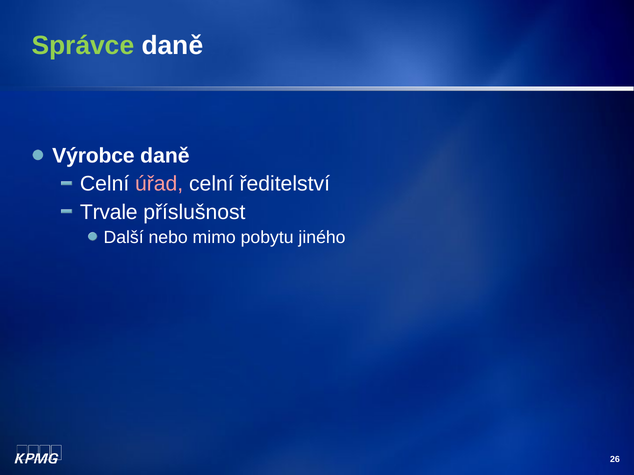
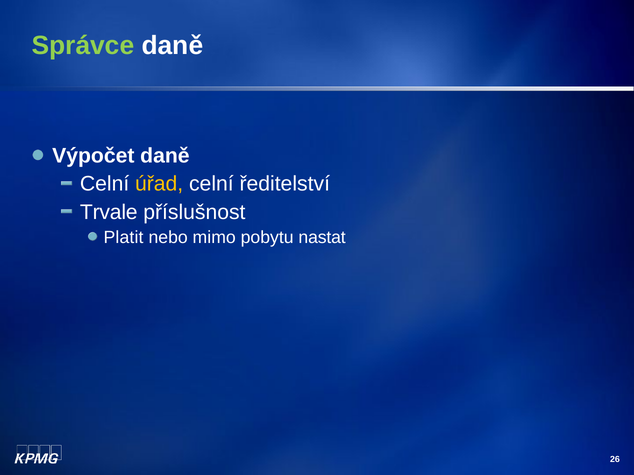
Výrobce: Výrobce -> Výpočet
úřad colour: pink -> yellow
Další: Další -> Platit
jiného: jiného -> nastat
